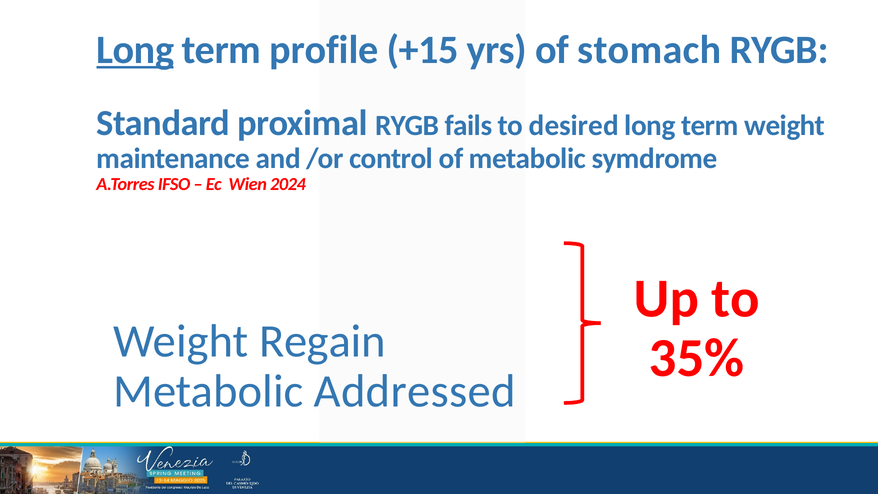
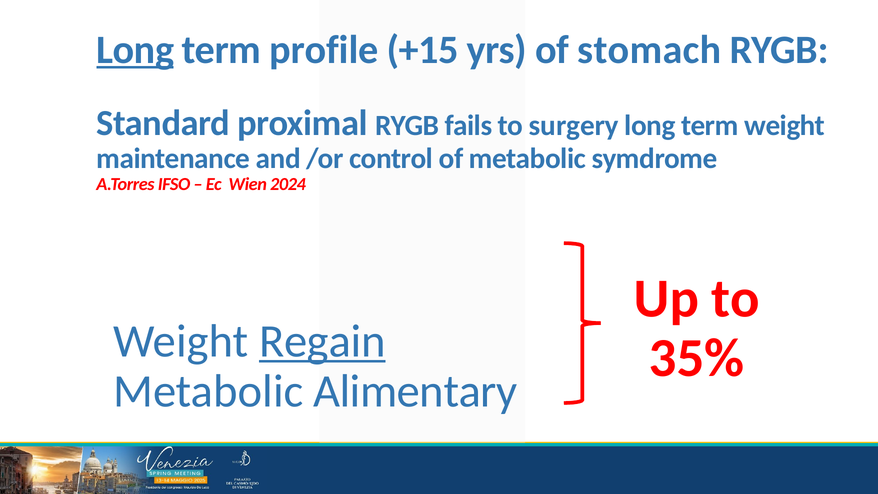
desired: desired -> surgery
Regain underline: none -> present
Addressed: Addressed -> Alimentary
